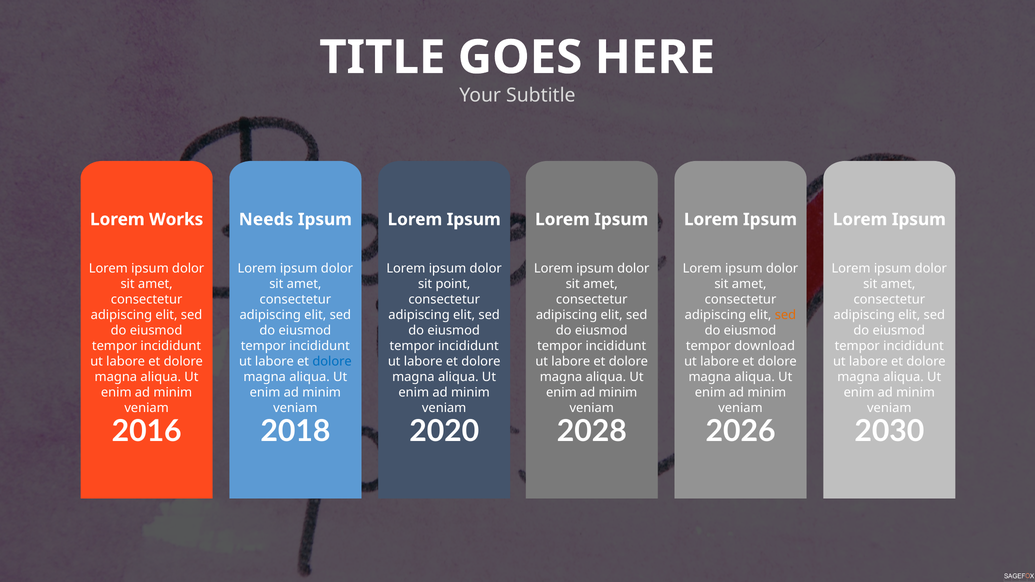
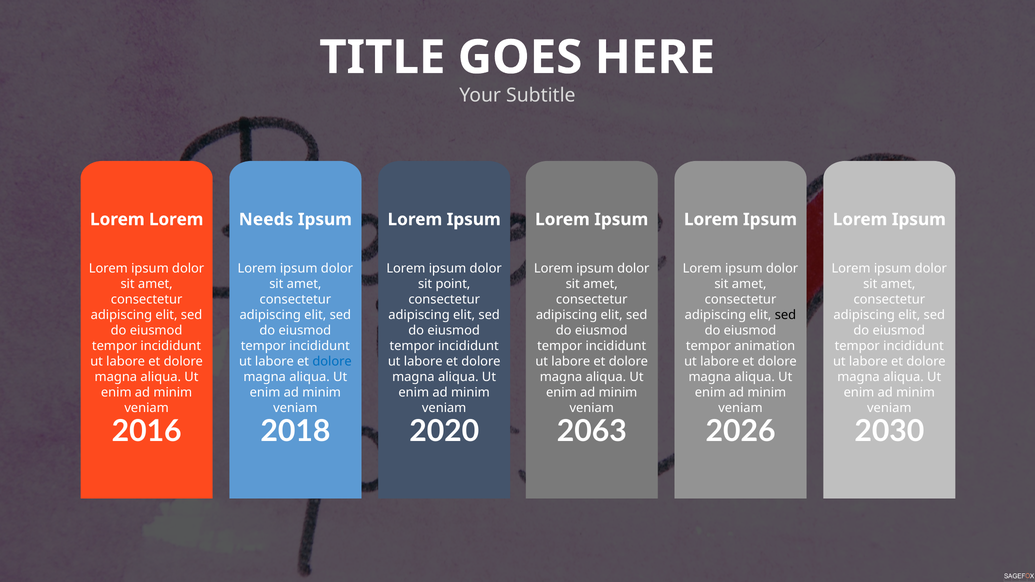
Works at (176, 220): Works -> Lorem
sed at (785, 315) colour: orange -> black
download: download -> animation
2028: 2028 -> 2063
